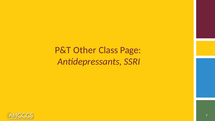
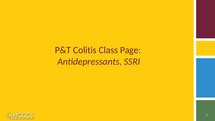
Other: Other -> Colitis
